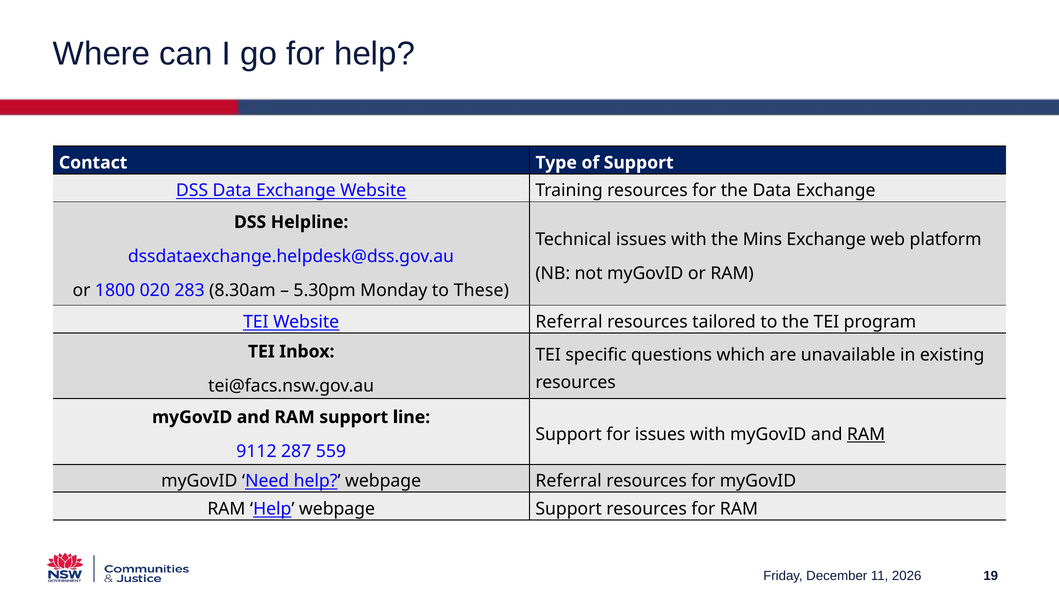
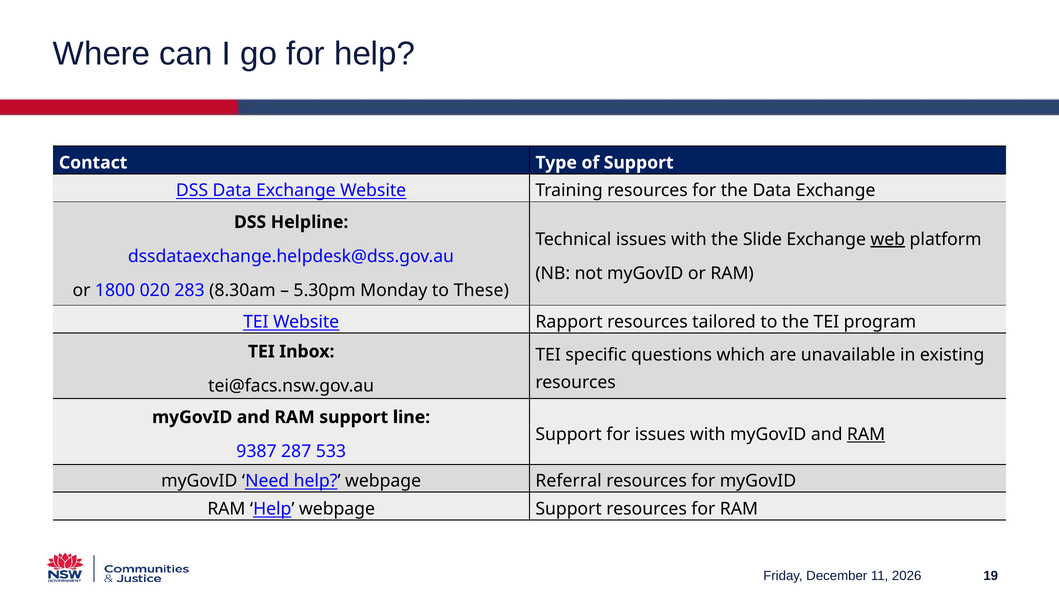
Mins: Mins -> Slide
web underline: none -> present
Website Referral: Referral -> Rapport
9112: 9112 -> 9387
559: 559 -> 533
